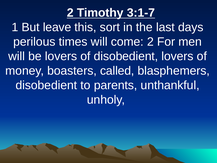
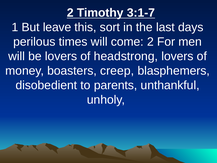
of disobedient: disobedient -> headstrong
called: called -> creep
